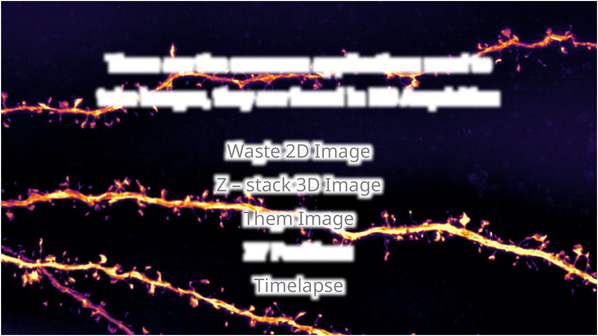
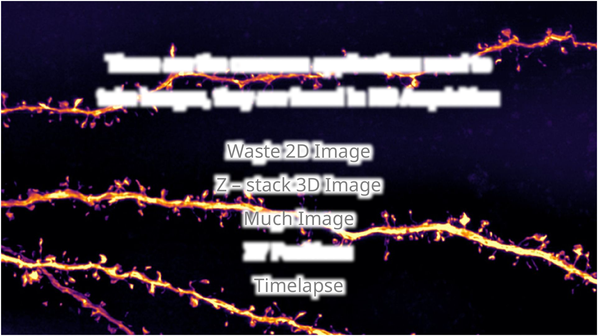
Them: Them -> Much
